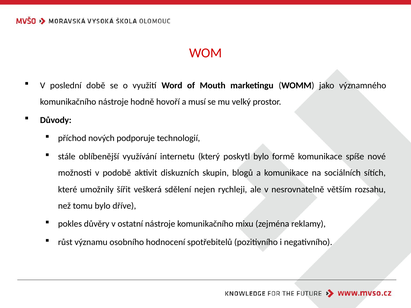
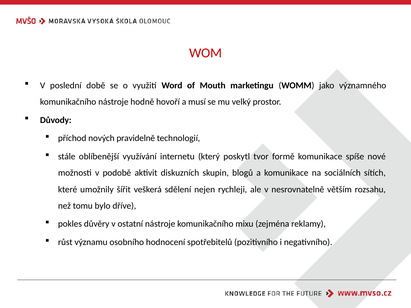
podporuje: podporuje -> pravidelně
poskytl bylo: bylo -> tvor
